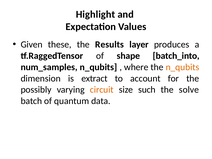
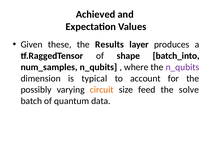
Highlight: Highlight -> Achieved
n_qubits at (182, 67) colour: orange -> purple
extract: extract -> typical
such: such -> feed
